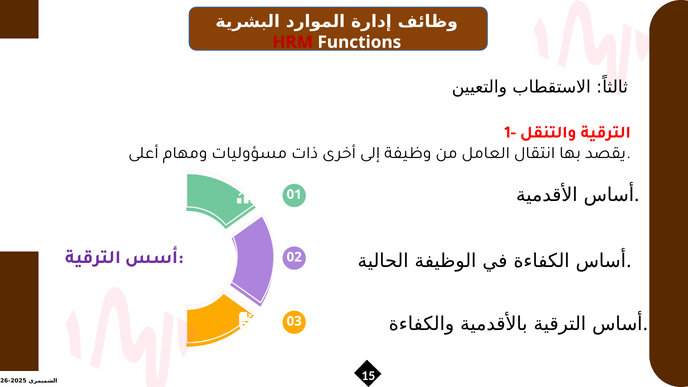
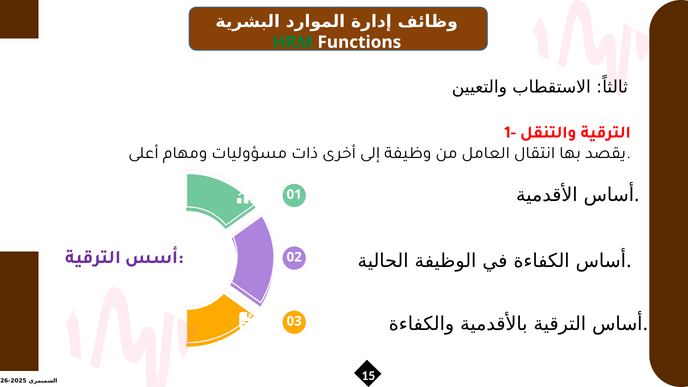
HRM colour: red -> green
